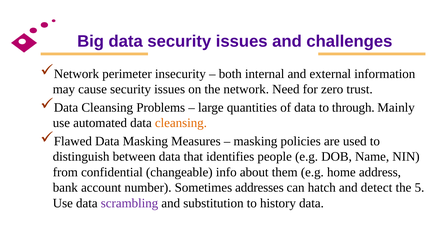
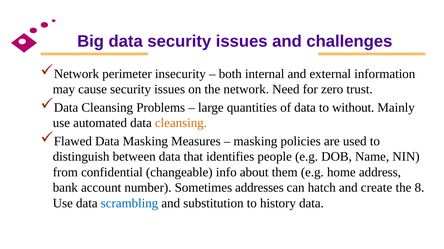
through: through -> without
detect: detect -> create
5: 5 -> 8
scrambling colour: purple -> blue
